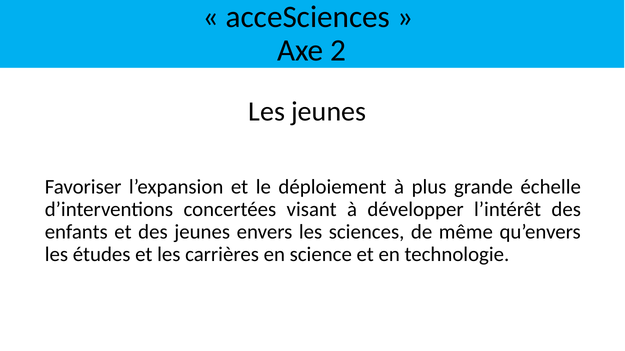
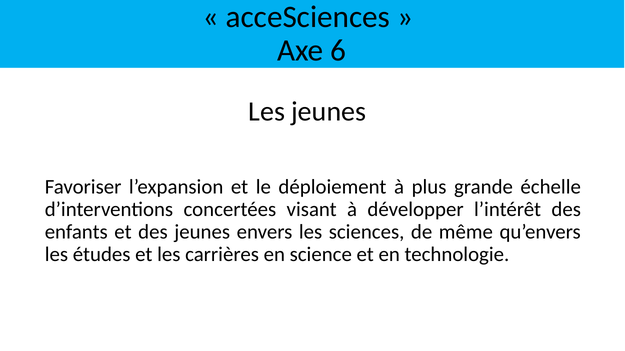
2: 2 -> 6
